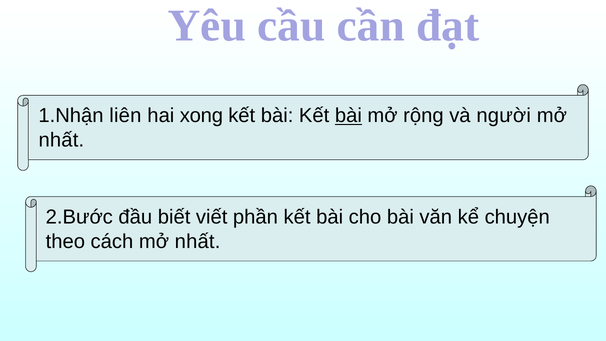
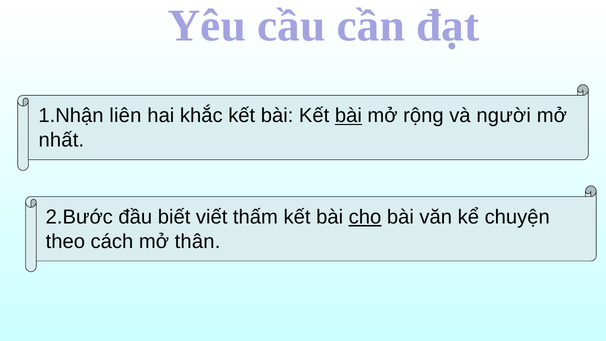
xong: xong -> khắc
phần: phần -> thấm
cho underline: none -> present
cách mở nhất: nhất -> thân
